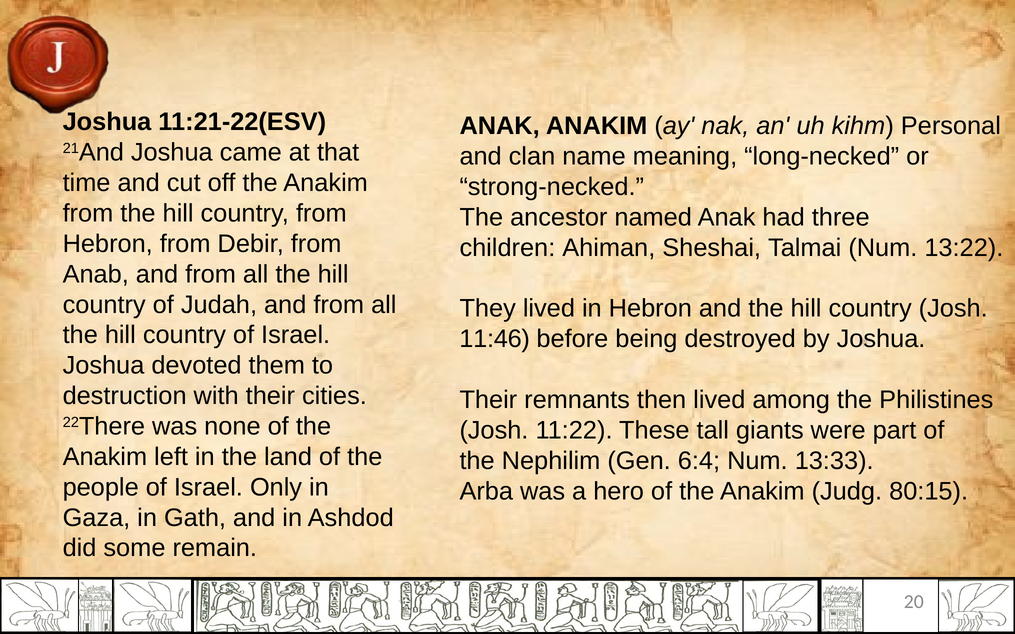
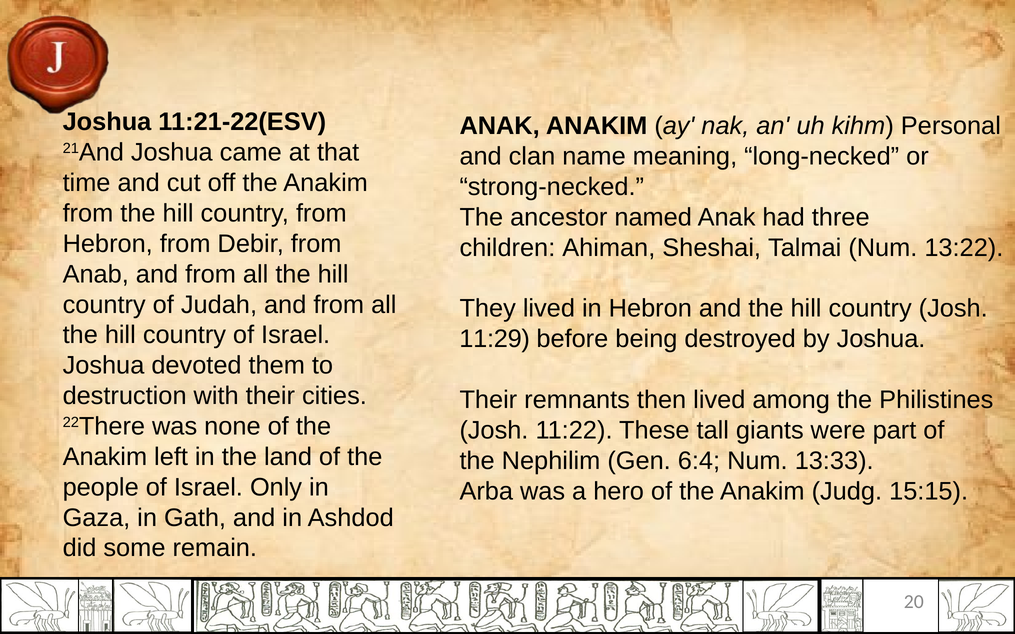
11:46: 11:46 -> 11:29
80:15: 80:15 -> 15:15
